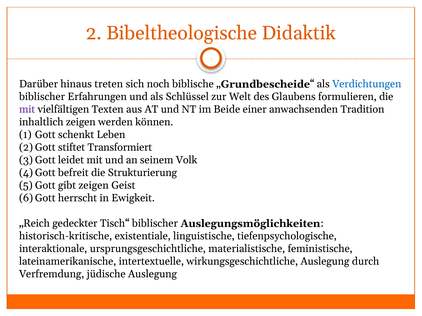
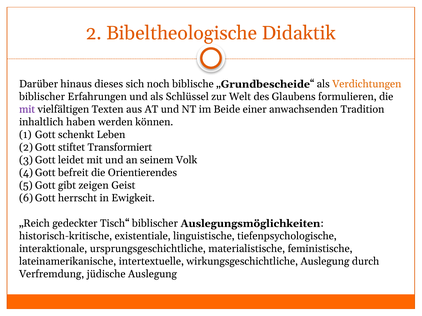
treten: treten -> dieses
Verdichtungen colour: blue -> orange
inhaltlich zeigen: zeigen -> haben
Strukturierung: Strukturierung -> Orientierendes
